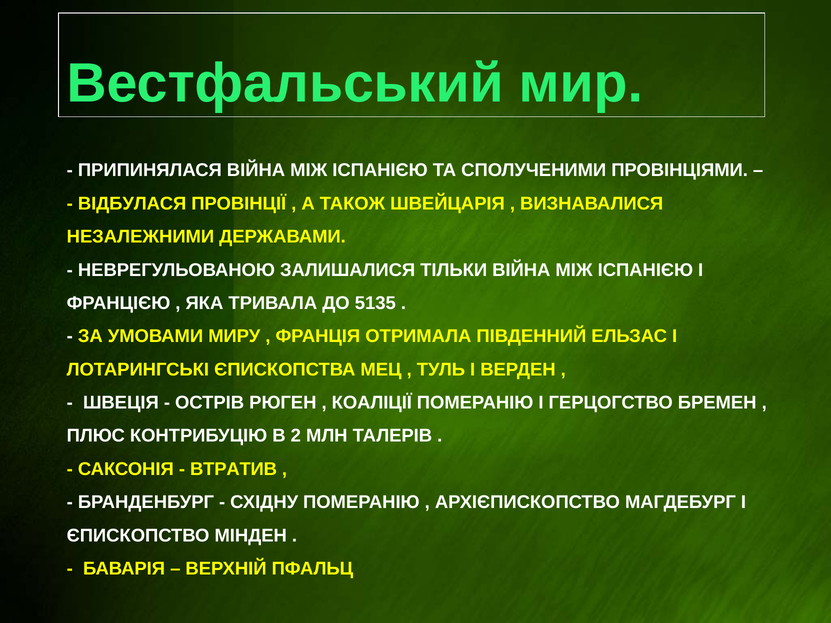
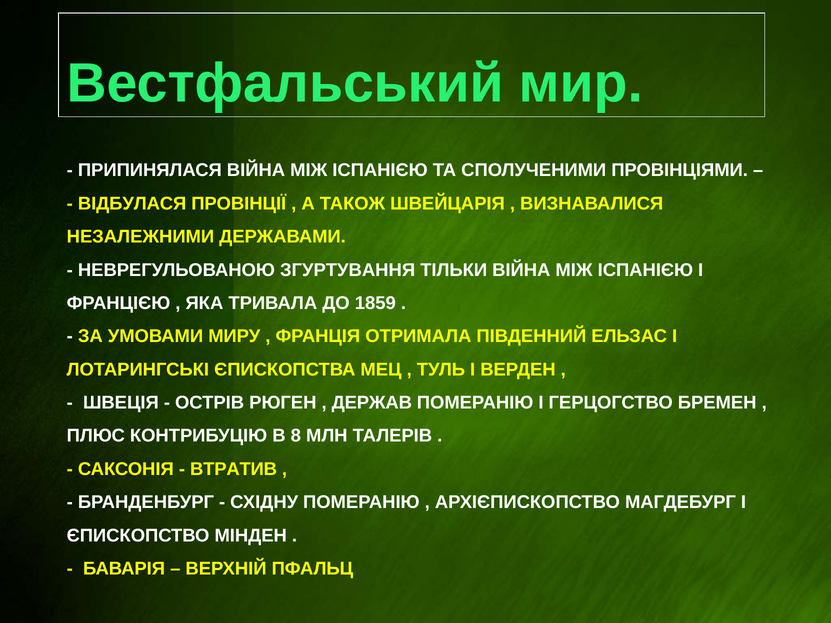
ЗАЛИШАЛИСЯ: ЗАЛИШАЛИСЯ -> ЗГУРТУВАННЯ
5135: 5135 -> 1859
КОАЛІЦІЇ: КОАЛІЦІЇ -> ДЕРЖАВ
2: 2 -> 8
